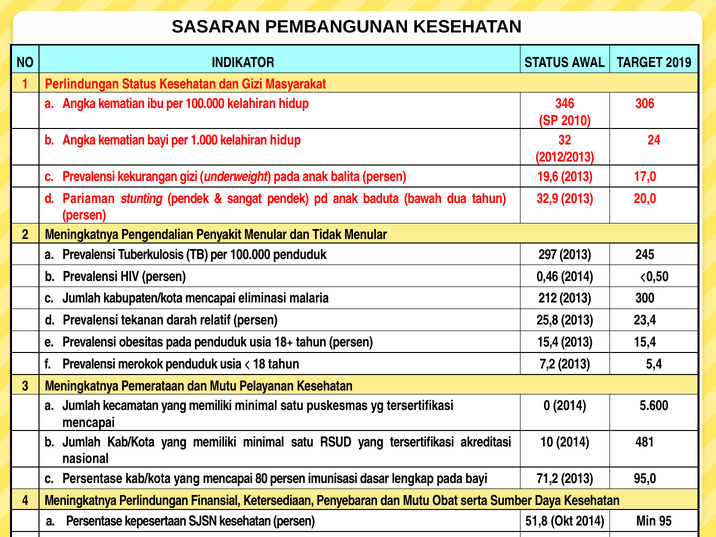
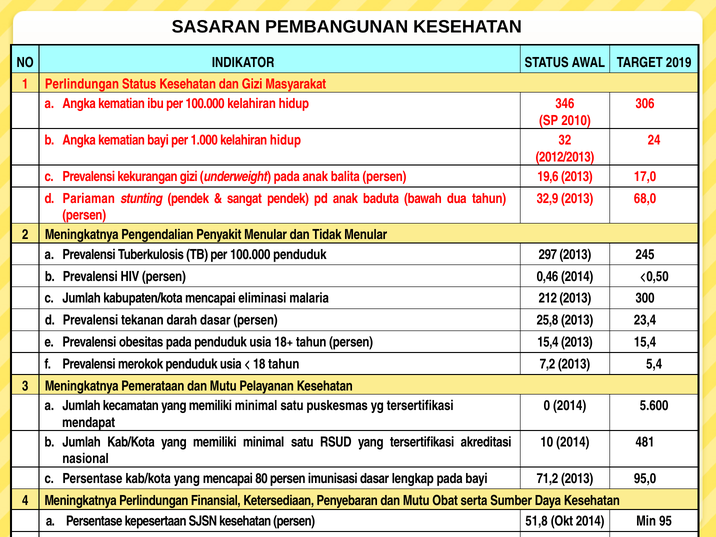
20,0: 20,0 -> 68,0
darah relatif: relatif -> dasar
mencapai at (89, 423): mencapai -> mendapat
